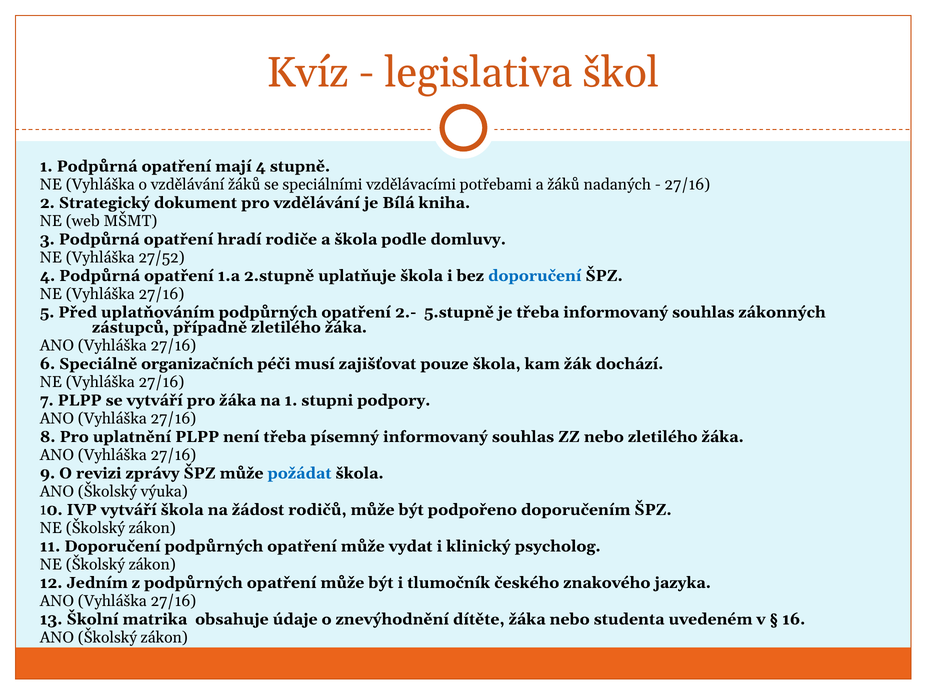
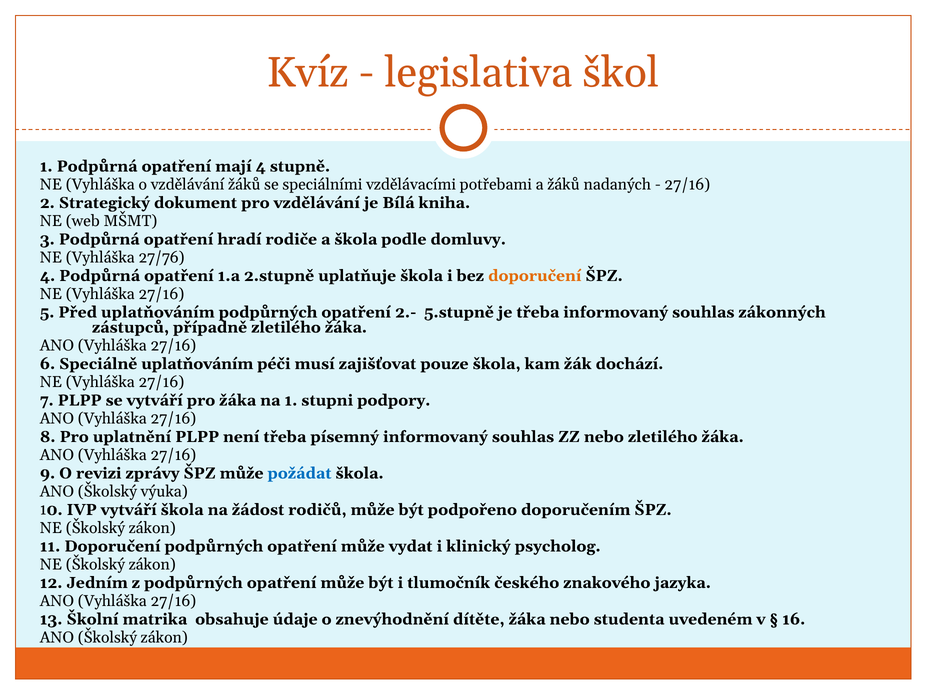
27/52: 27/52 -> 27/76
doporučení at (535, 276) colour: blue -> orange
Speciálně organizačních: organizačních -> uplatňováním
